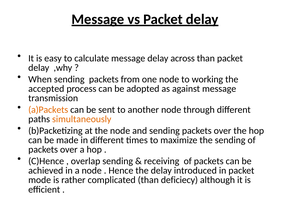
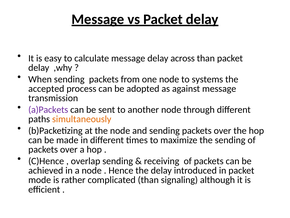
working: working -> systems
a)Packets colour: orange -> purple
deficiecy: deficiecy -> signaling
